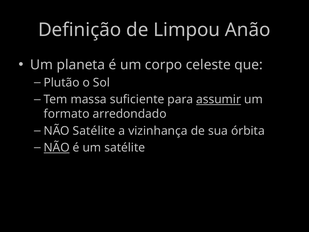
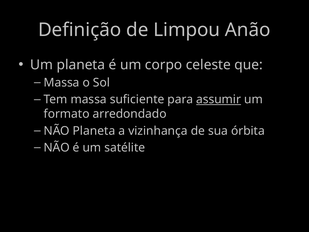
Plutão at (62, 83): Plutão -> Massa
NÃO Satélite: Satélite -> Planeta
NÃO at (57, 148) underline: present -> none
